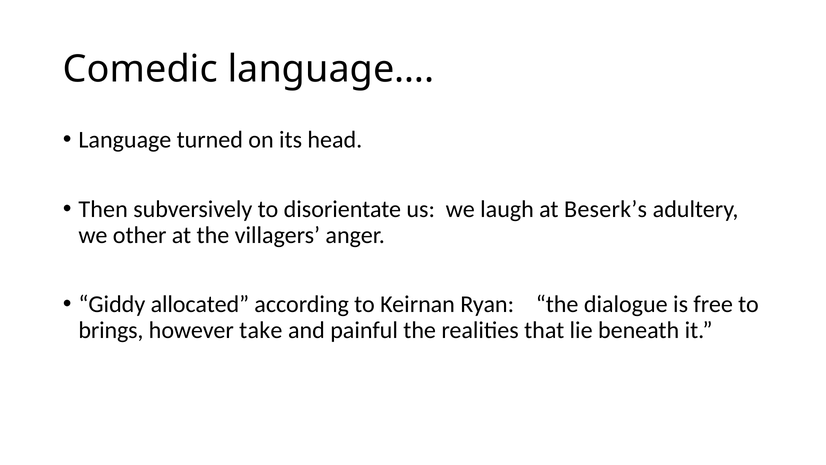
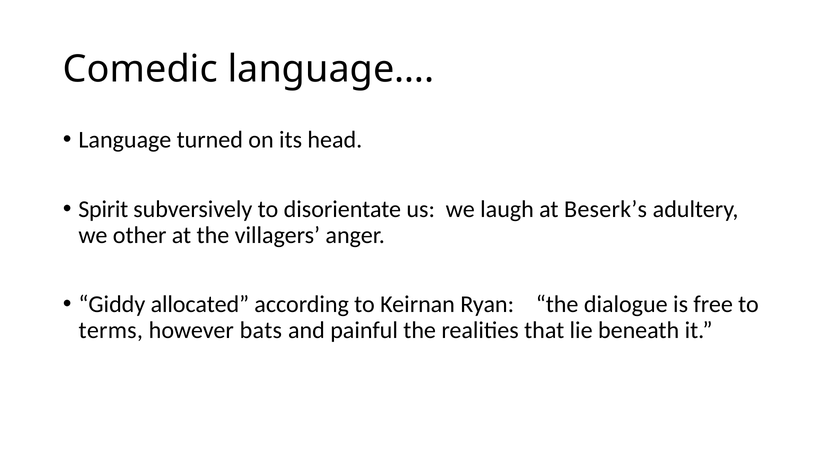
Then: Then -> Spirit
brings: brings -> terms
take: take -> bats
